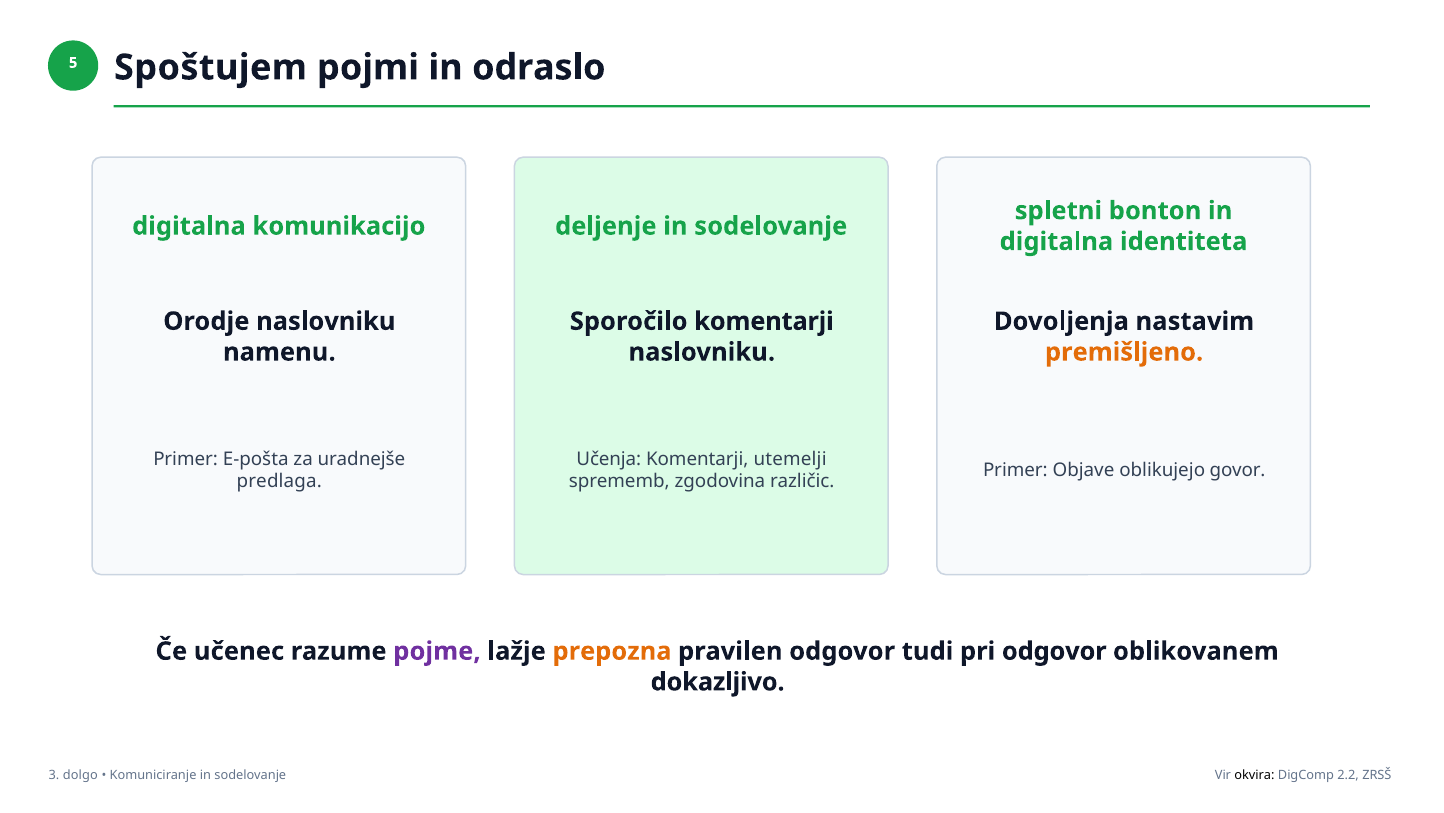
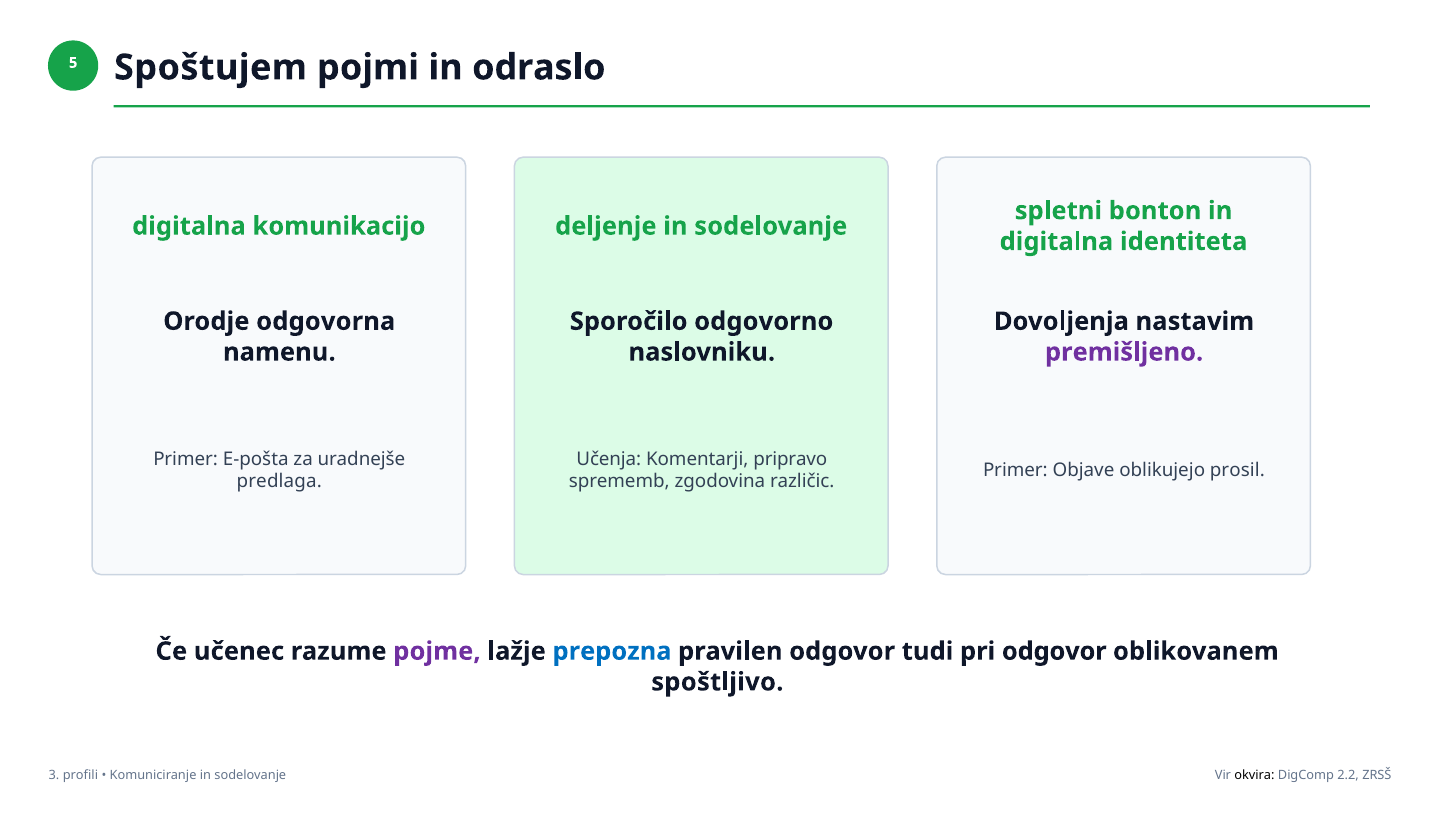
Orodje naslovniku: naslovniku -> odgovorna
Sporočilo komentarji: komentarji -> odgovorno
premišljeno colour: orange -> purple
utemelji: utemelji -> pripravo
govor: govor -> prosil
prepozna colour: orange -> blue
dokazljivo: dokazljivo -> spoštljivo
dolgo: dolgo -> profili
